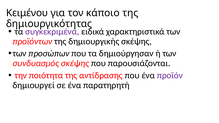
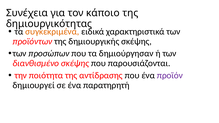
Κειμένου: Κειμένου -> Συνέχεια
συγκεκριμένα colour: purple -> orange
συνδυασμός: συνδυασμός -> διανθισμένο
